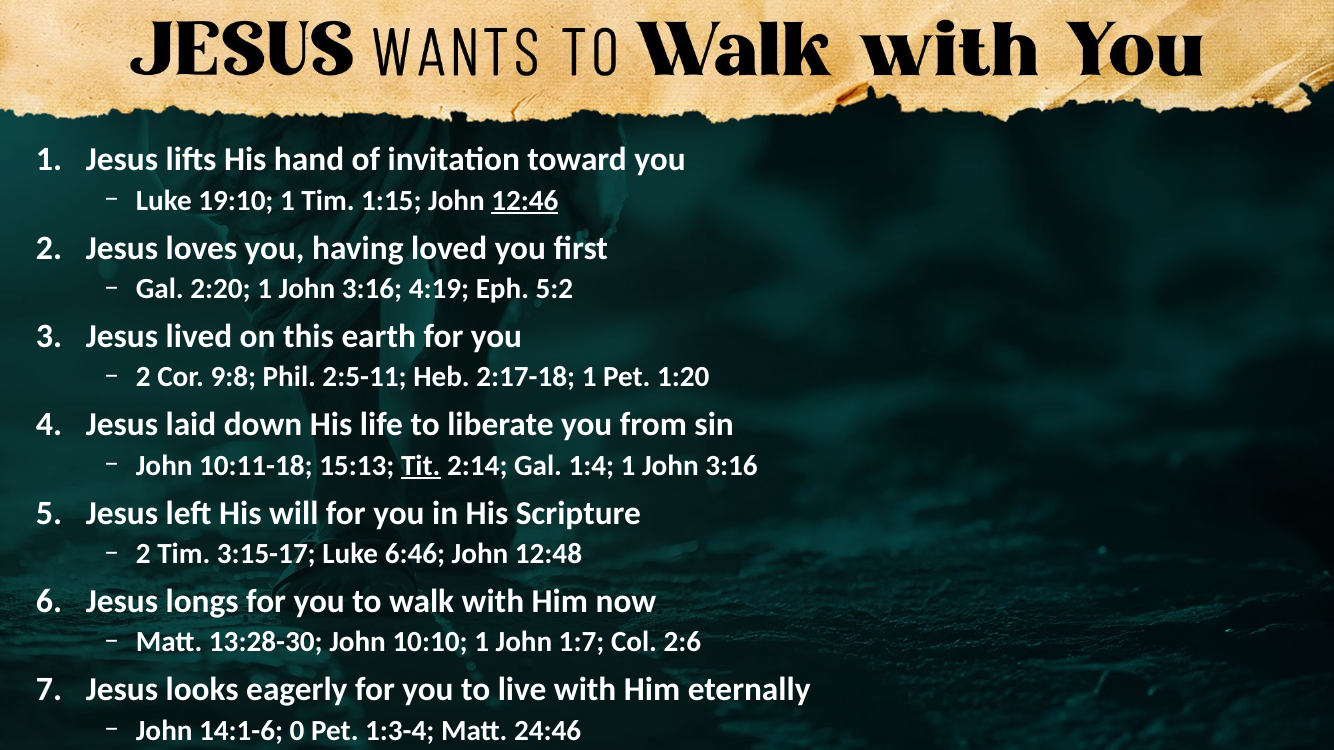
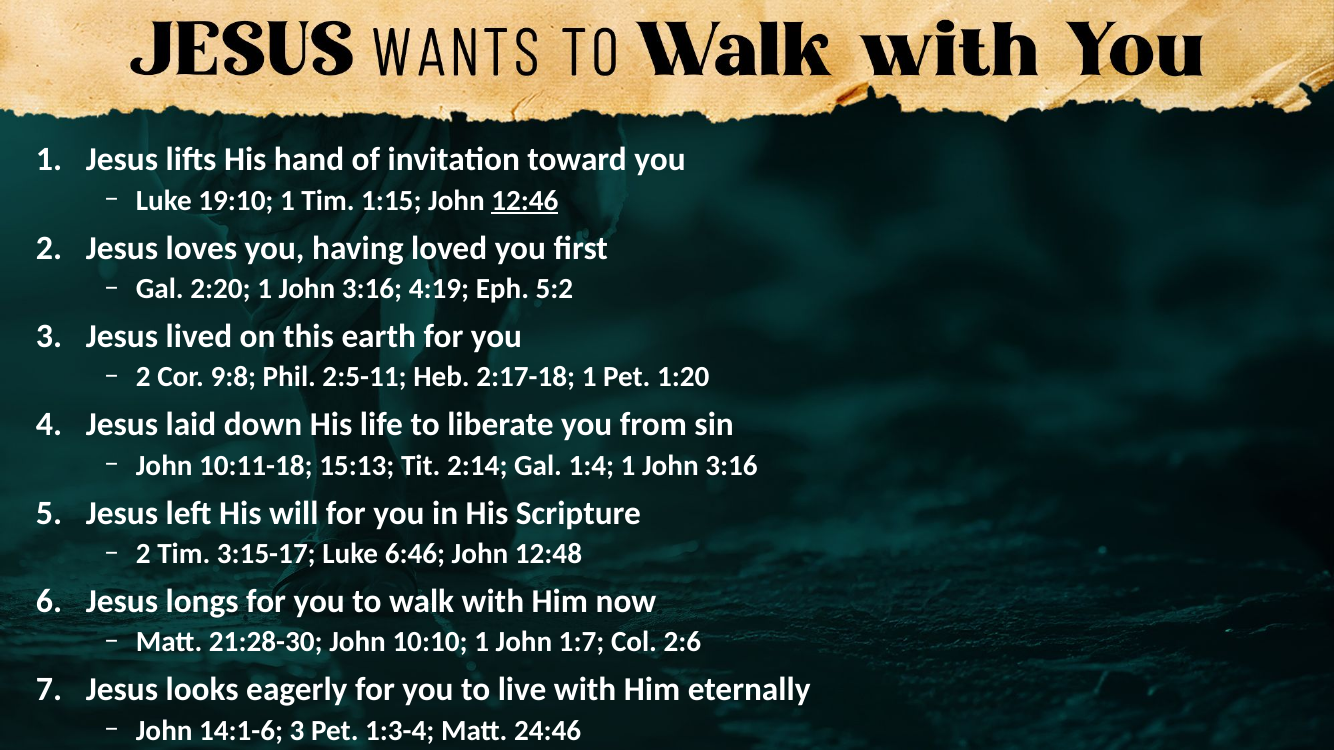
Tit underline: present -> none
13:28-30: 13:28-30 -> 21:28-30
14:1-6 0: 0 -> 3
